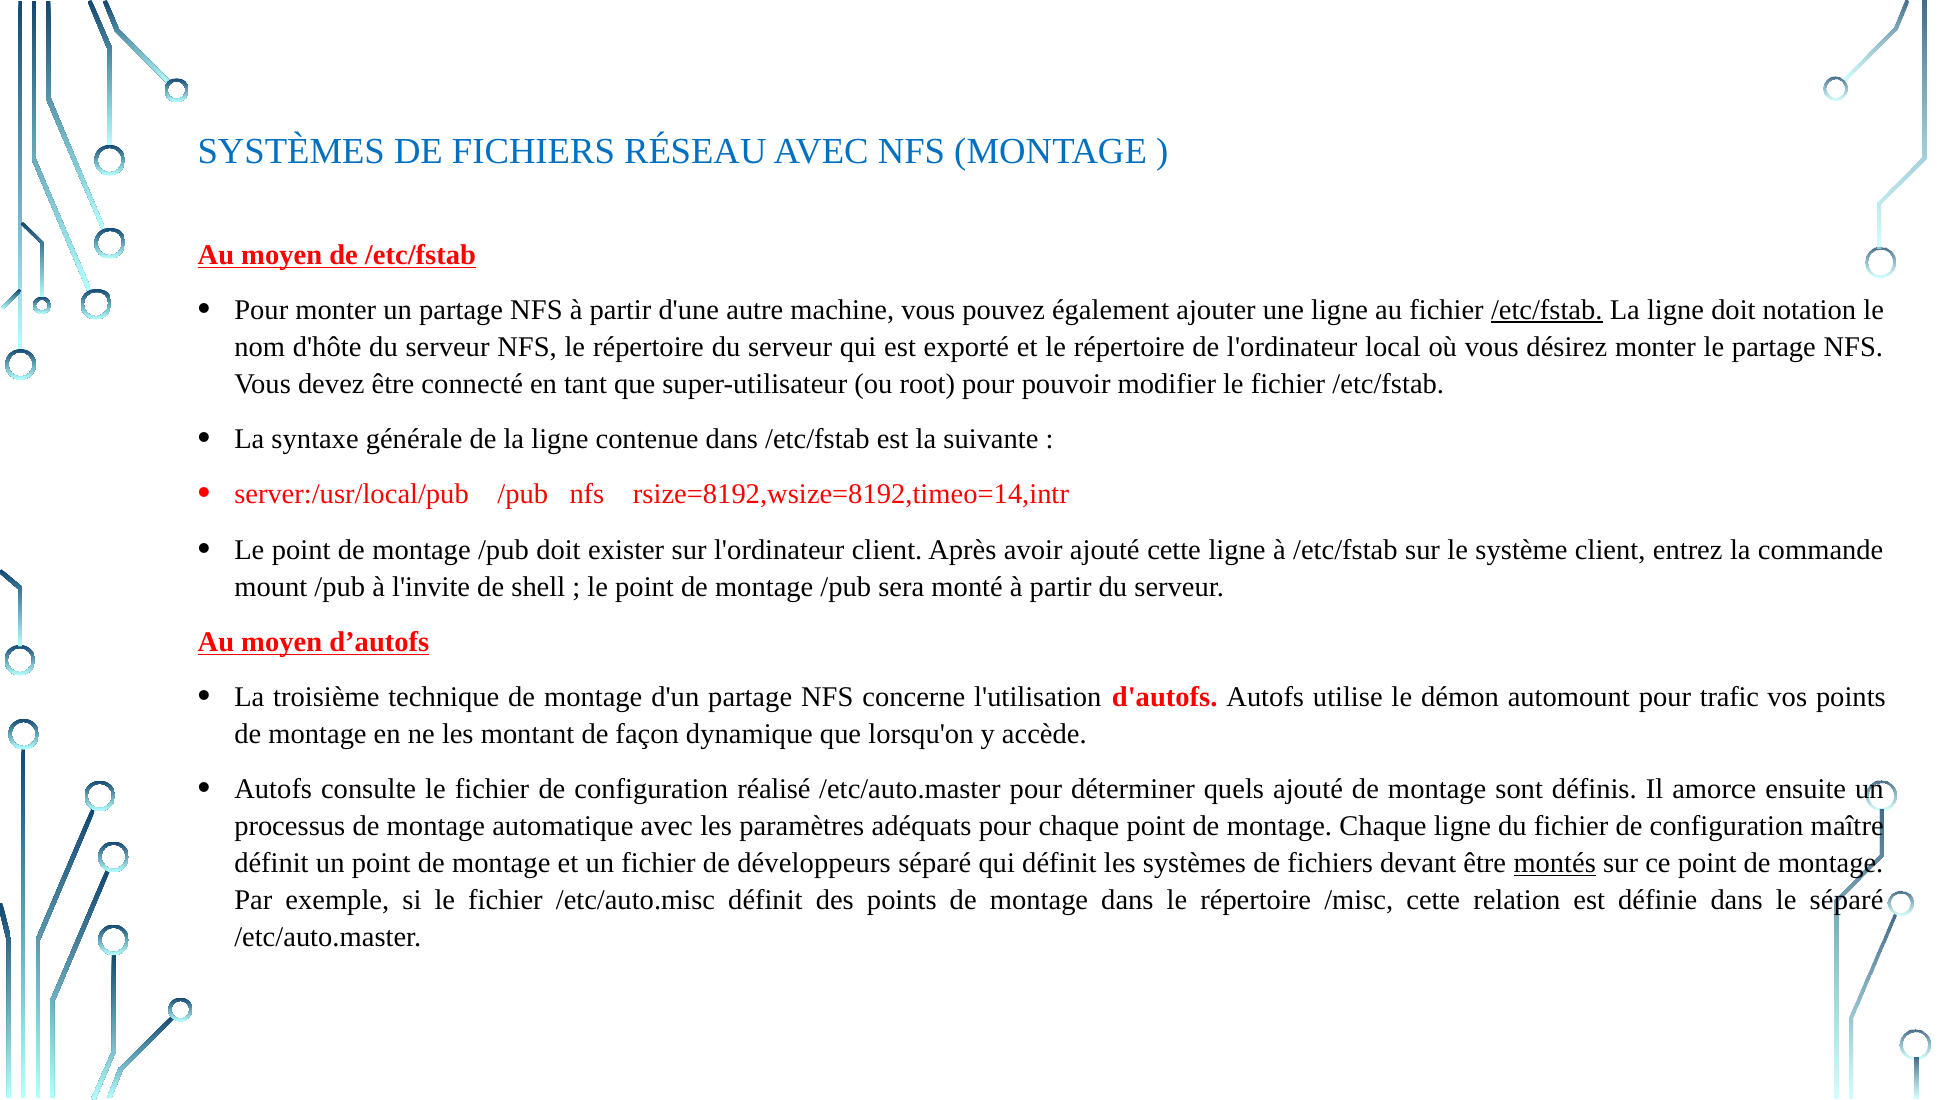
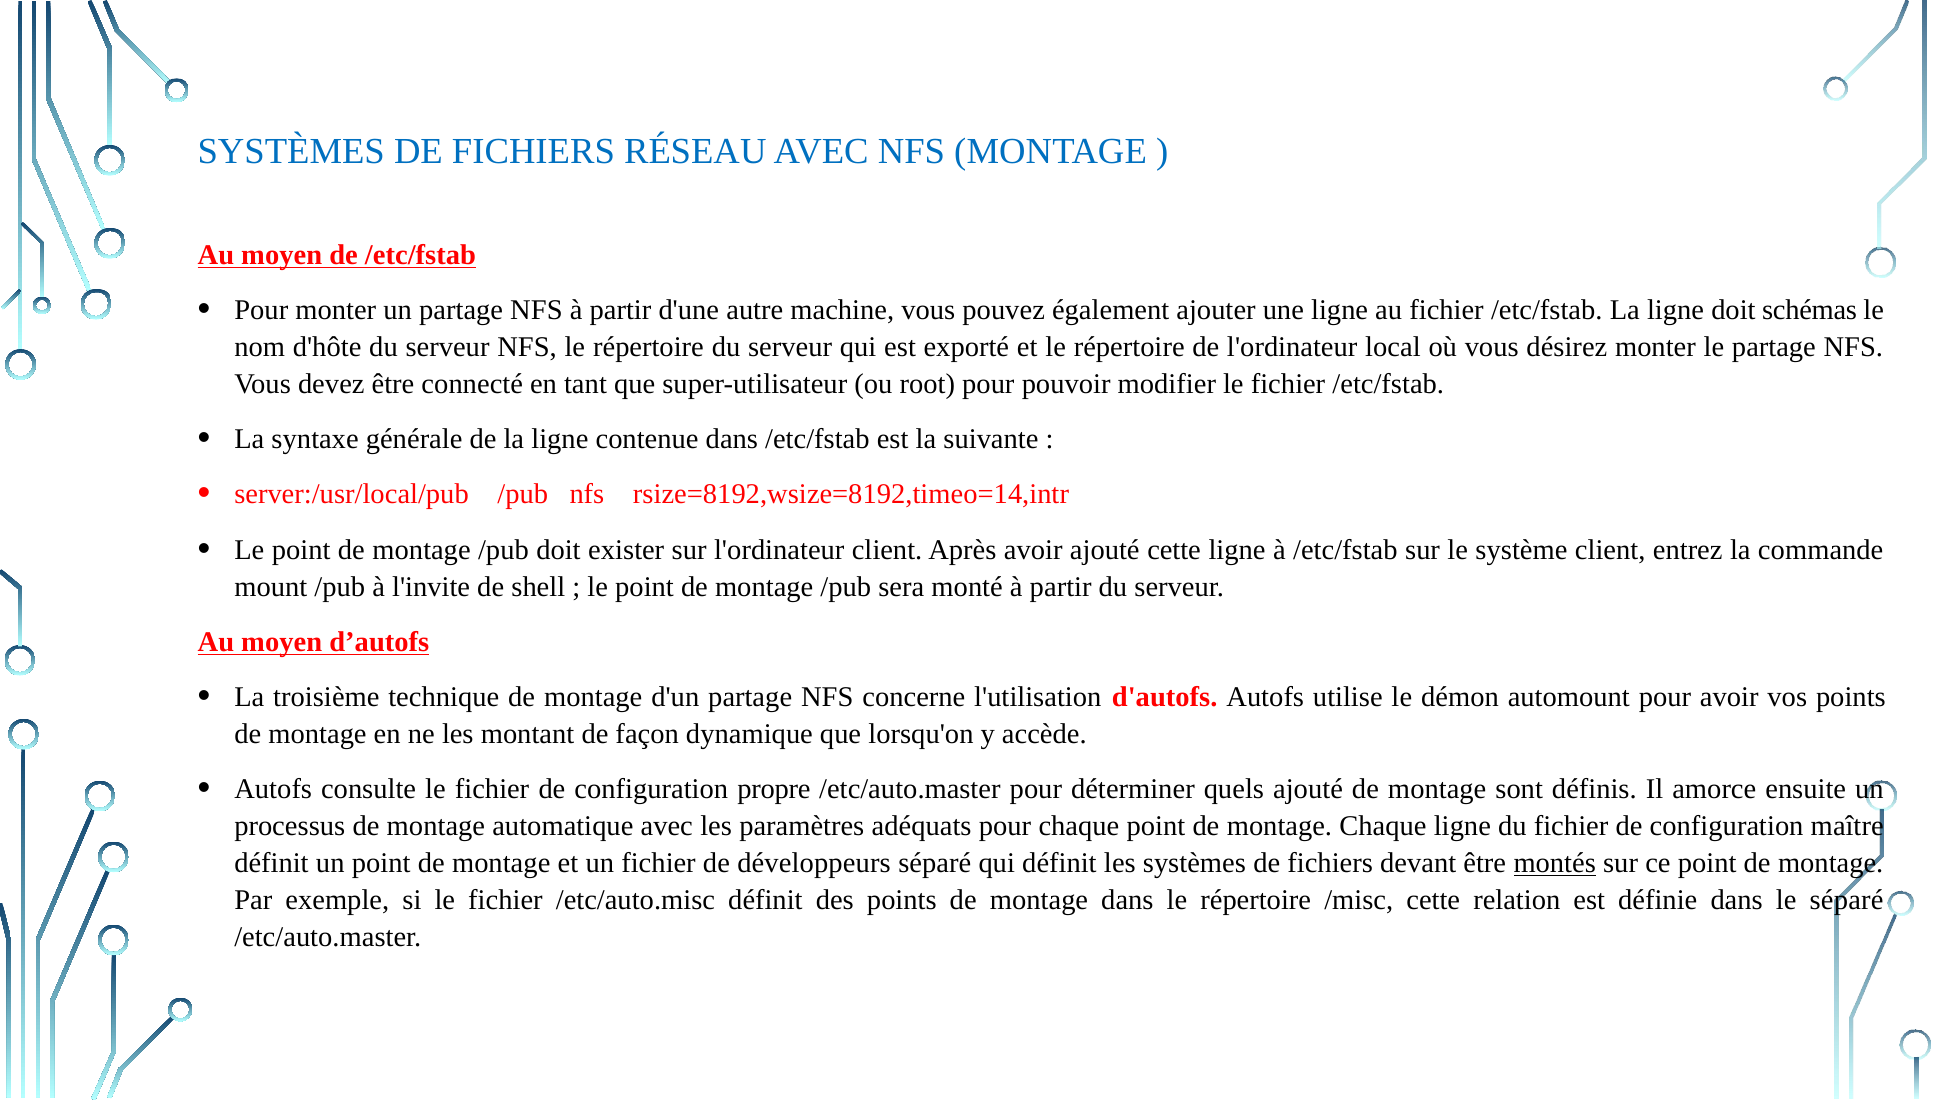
/etc/fstab at (1547, 310) underline: present -> none
notation: notation -> schémas
pour trafic: trafic -> avoir
réalisé: réalisé -> propre
